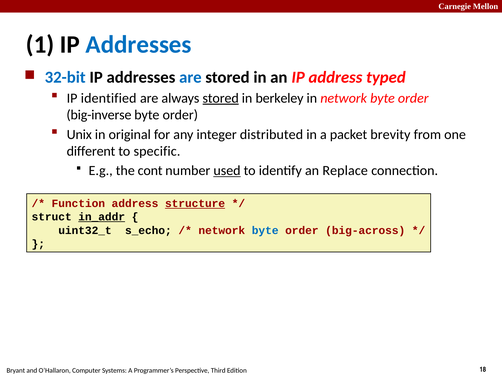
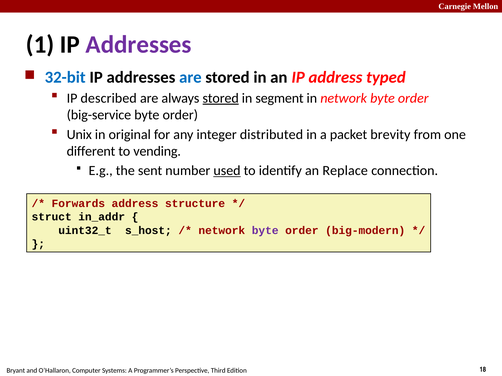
Addresses at (139, 45) colour: blue -> purple
identified: identified -> described
berkeley: berkeley -> segment
big-inverse: big-inverse -> big-service
specific: specific -> vending
cont: cont -> sent
Function: Function -> Forwards
structure underline: present -> none
in_addr underline: present -> none
s_echo: s_echo -> s_host
byte at (265, 231) colour: blue -> purple
big-across: big-across -> big-modern
